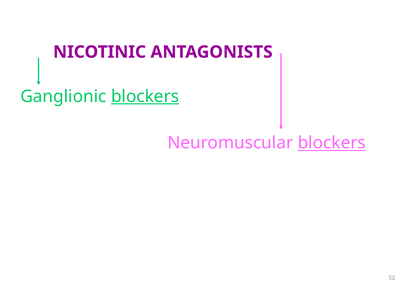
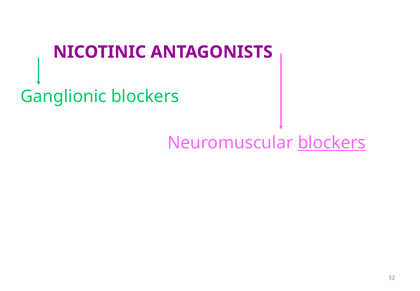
blockers at (145, 96) underline: present -> none
